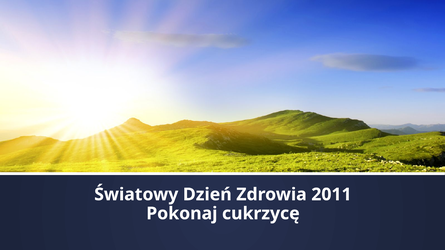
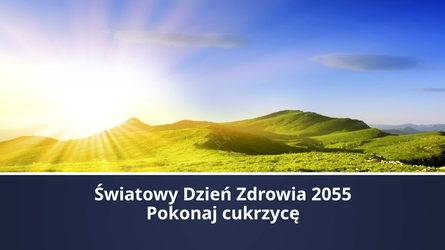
2011: 2011 -> 2055
